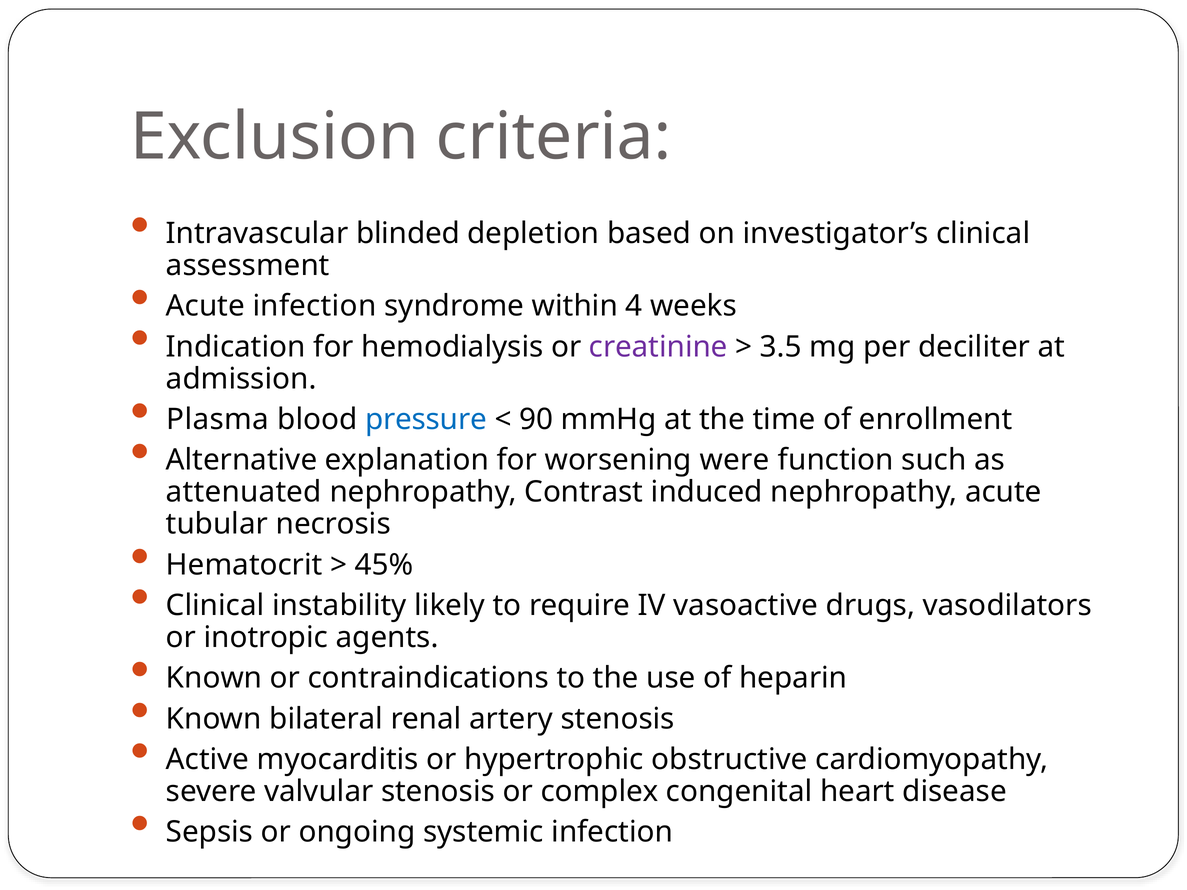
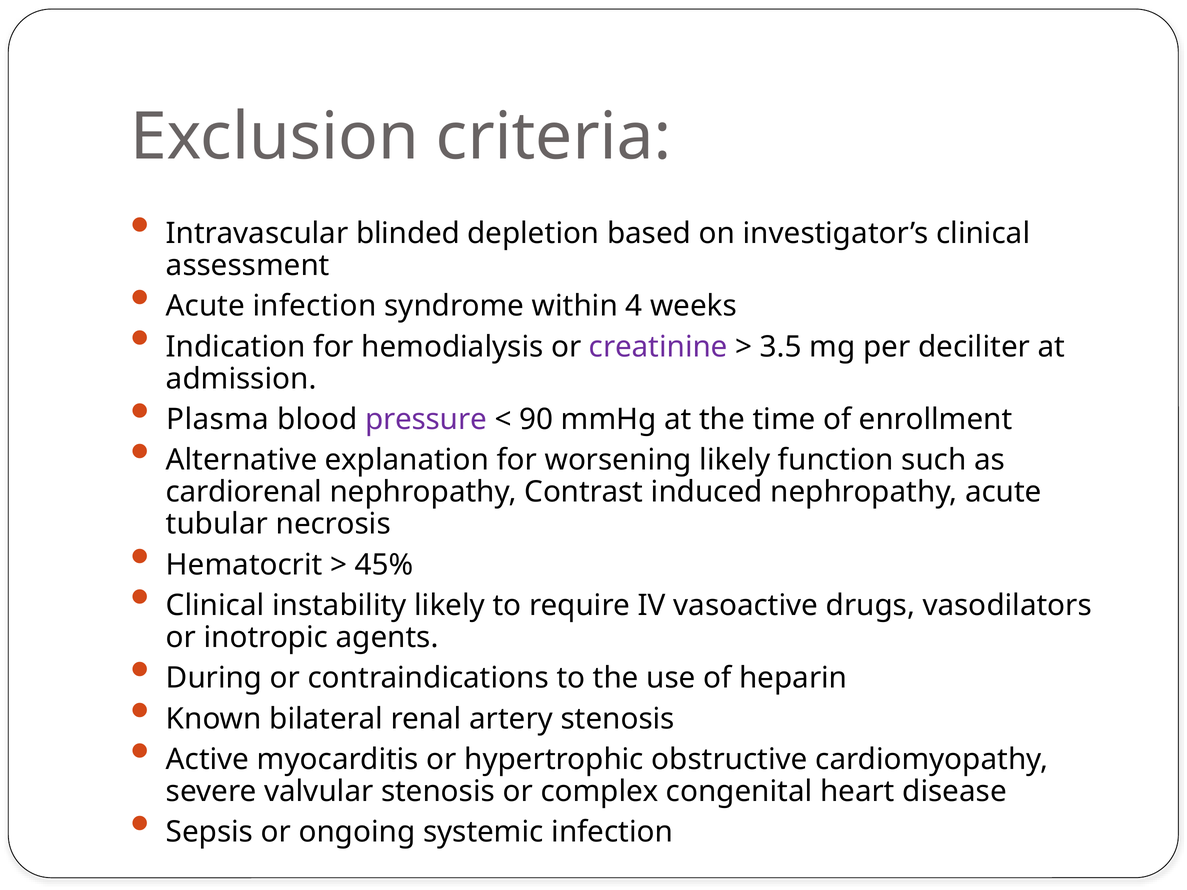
pressure colour: blue -> purple
worsening were: were -> likely
attenuated: attenuated -> cardiorenal
Known at (214, 678): Known -> During
